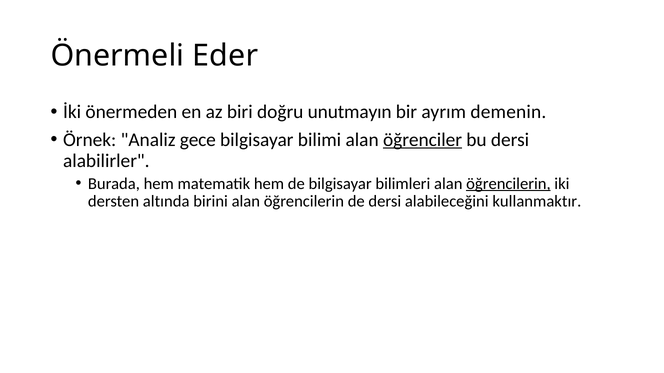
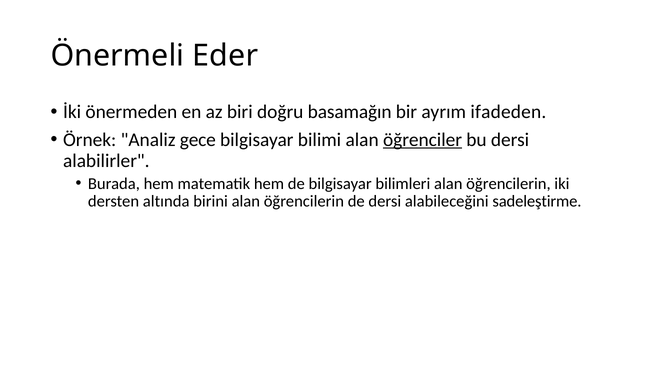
unutmayın: unutmayın -> basamağın
demenin: demenin -> ifadeden
öğrencilerin at (508, 184) underline: present -> none
kullanmaktır: kullanmaktır -> sadeleştirme
